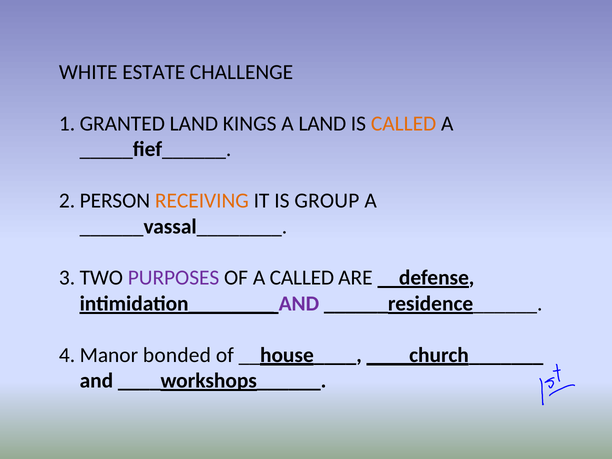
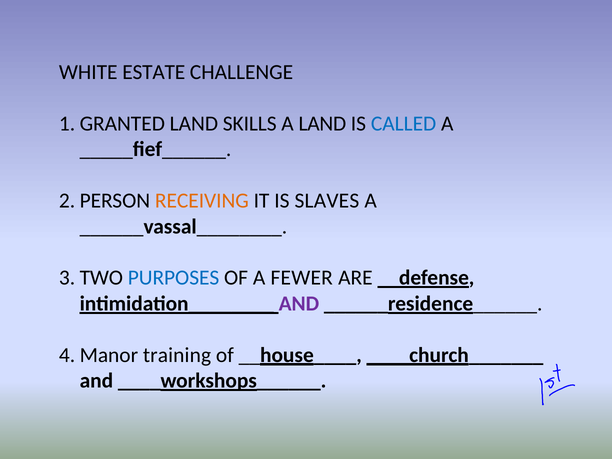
KINGS: KINGS -> SKILLS
CALLED at (404, 124) colour: orange -> blue
GROUP: GROUP -> SLAVES
PURPOSES colour: purple -> blue
A CALLED: CALLED -> FEWER
bonded: bonded -> training
